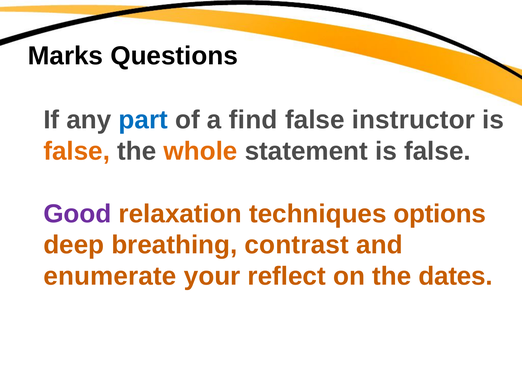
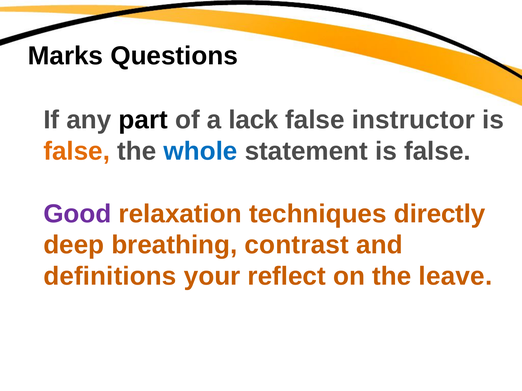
part colour: blue -> black
find: find -> lack
whole colour: orange -> blue
options: options -> directly
enumerate: enumerate -> definitions
dates: dates -> leave
